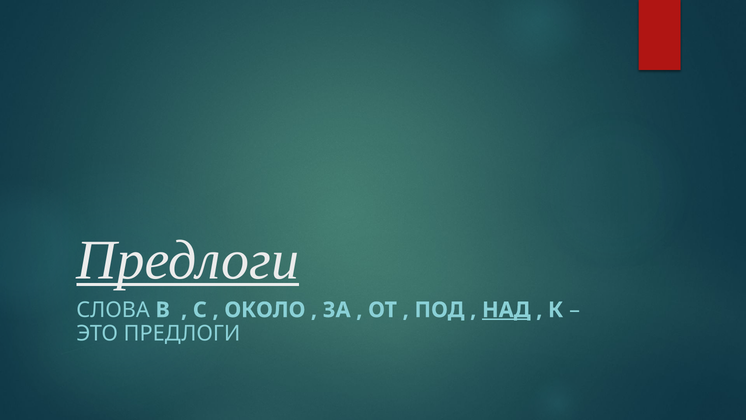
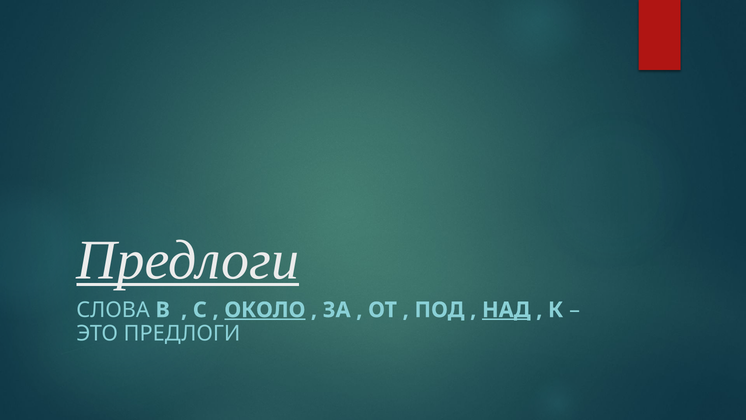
ОКОЛО underline: none -> present
